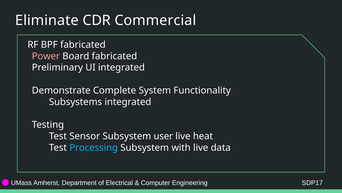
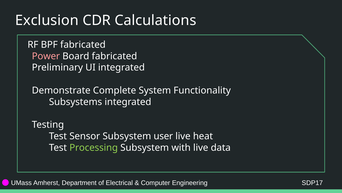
Eliminate: Eliminate -> Exclusion
Commercial: Commercial -> Calculations
Processing colour: light blue -> light green
